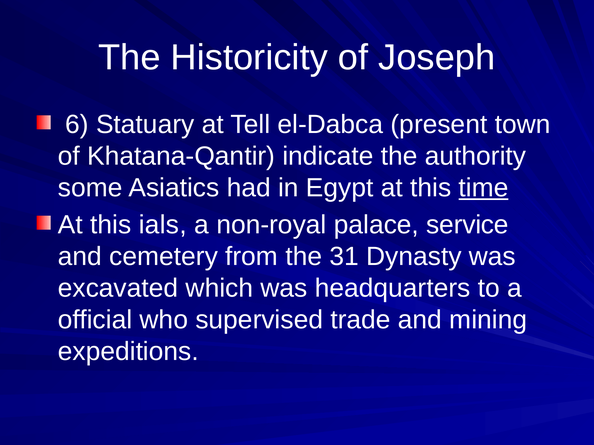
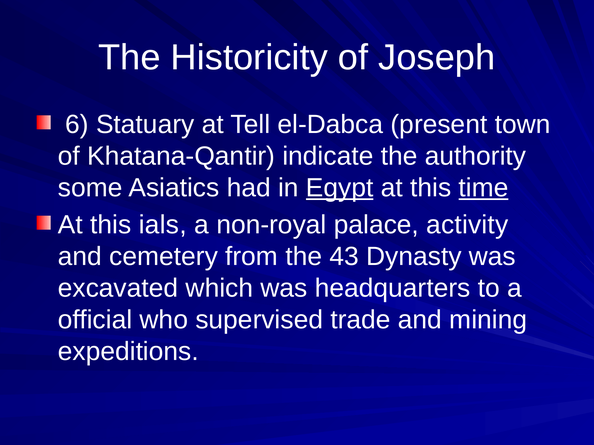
Egypt underline: none -> present
service: service -> activity
31: 31 -> 43
